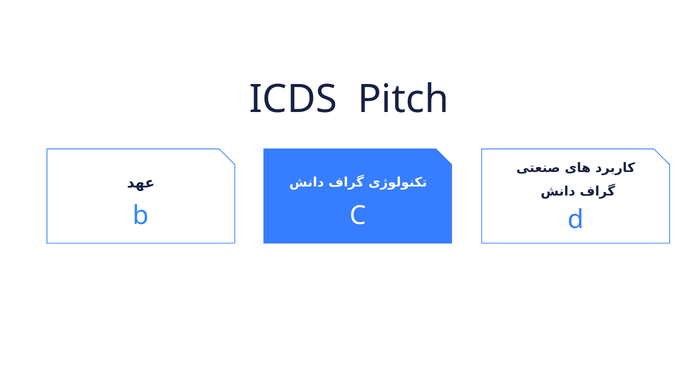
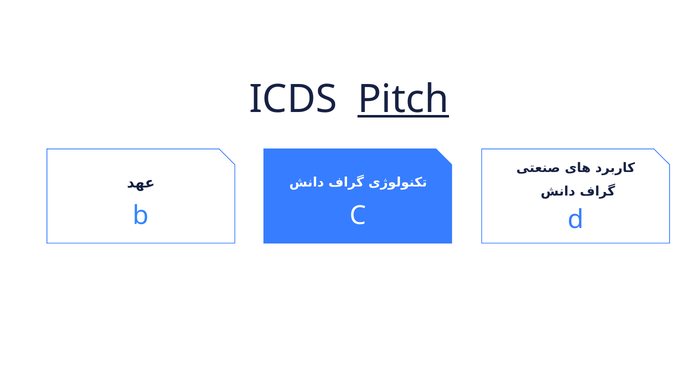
Pitch underline: none -> present
